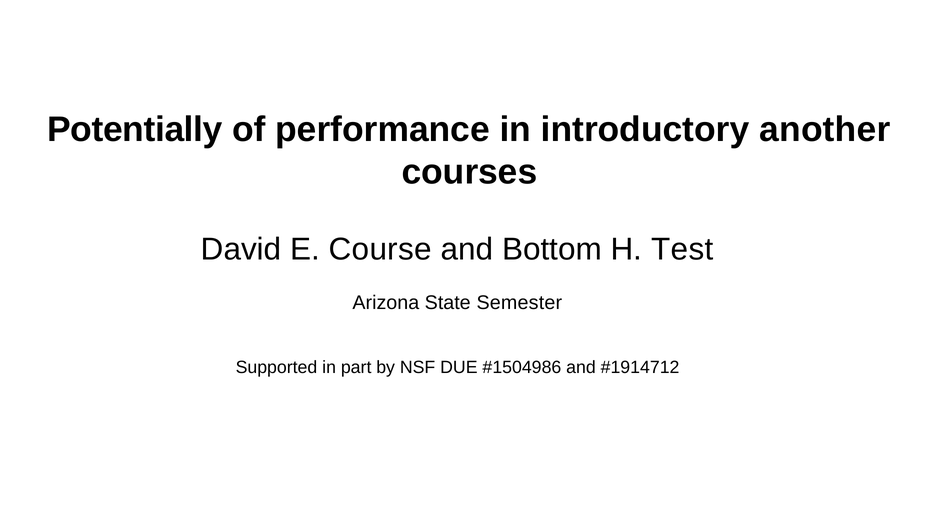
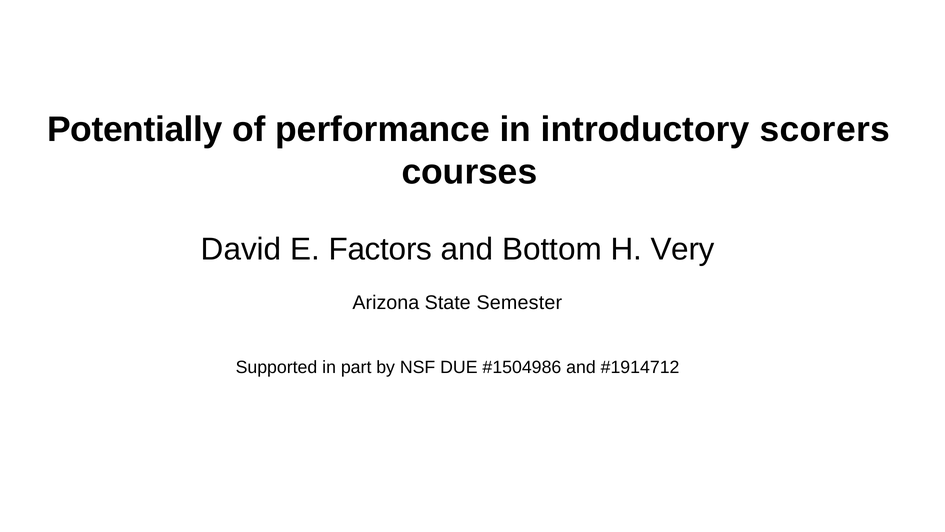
another: another -> scorers
Course: Course -> Factors
Test: Test -> Very
